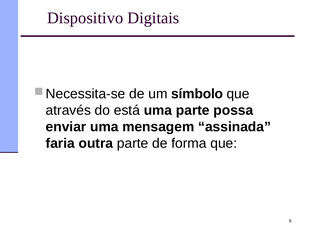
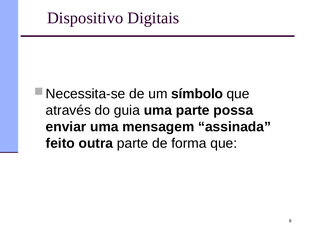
está: está -> guia
faria: faria -> feito
